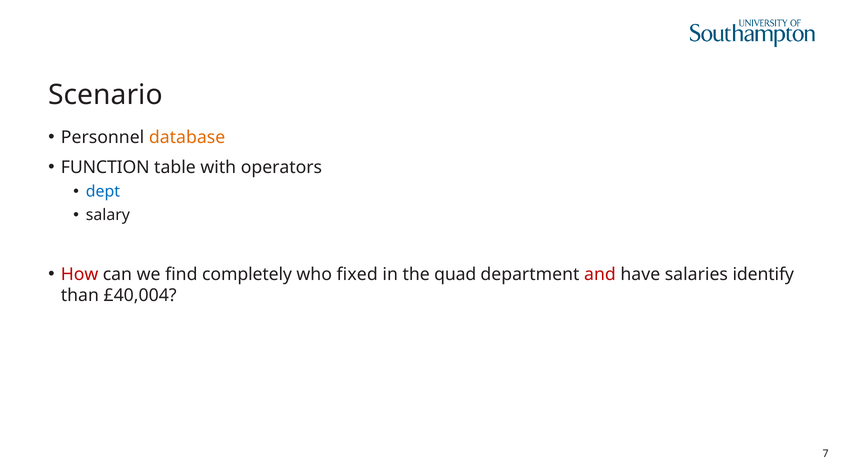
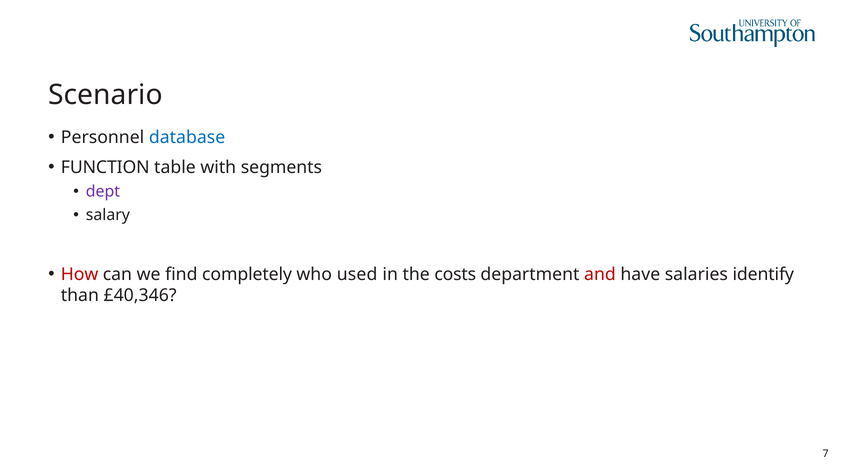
database colour: orange -> blue
operators: operators -> segments
dept colour: blue -> purple
fixed: fixed -> used
quad: quad -> costs
£40,004: £40,004 -> £40,346
